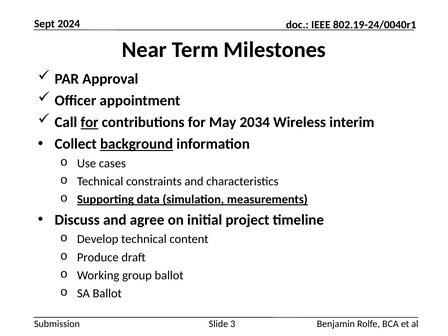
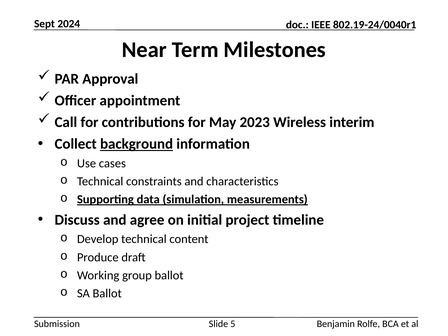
for at (89, 122) underline: present -> none
2034: 2034 -> 2023
3: 3 -> 5
